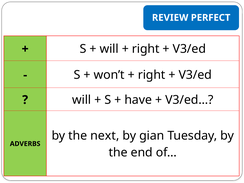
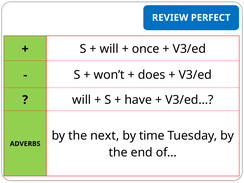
right at (146, 49): right -> once
right at (152, 75): right -> does
gian: gian -> time
